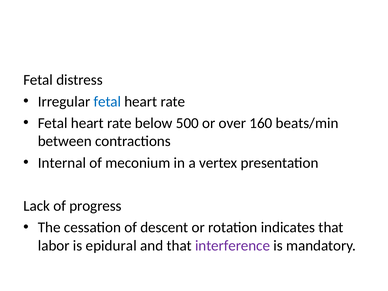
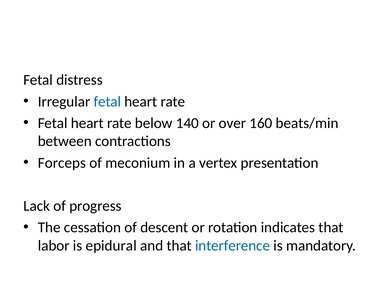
500: 500 -> 140
Internal: Internal -> Forceps
interference colour: purple -> blue
